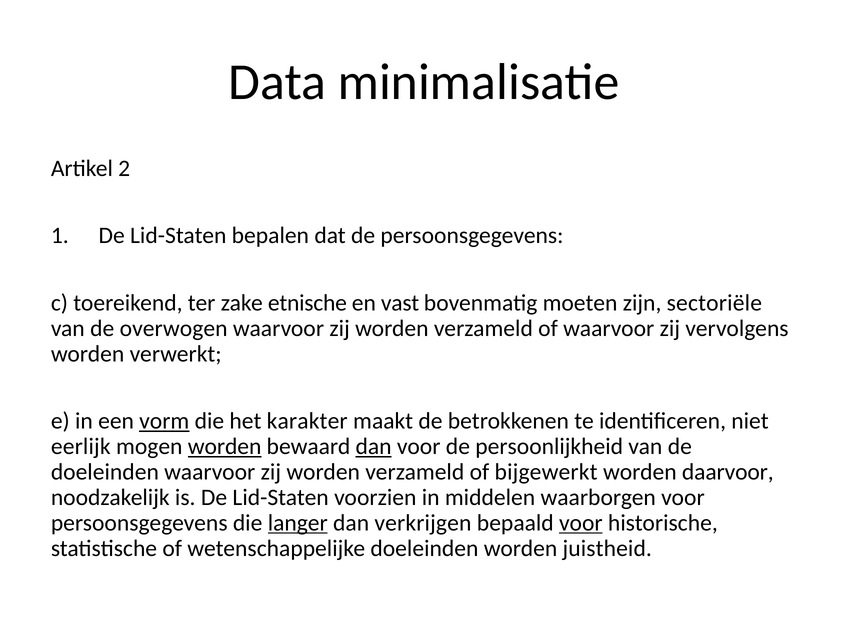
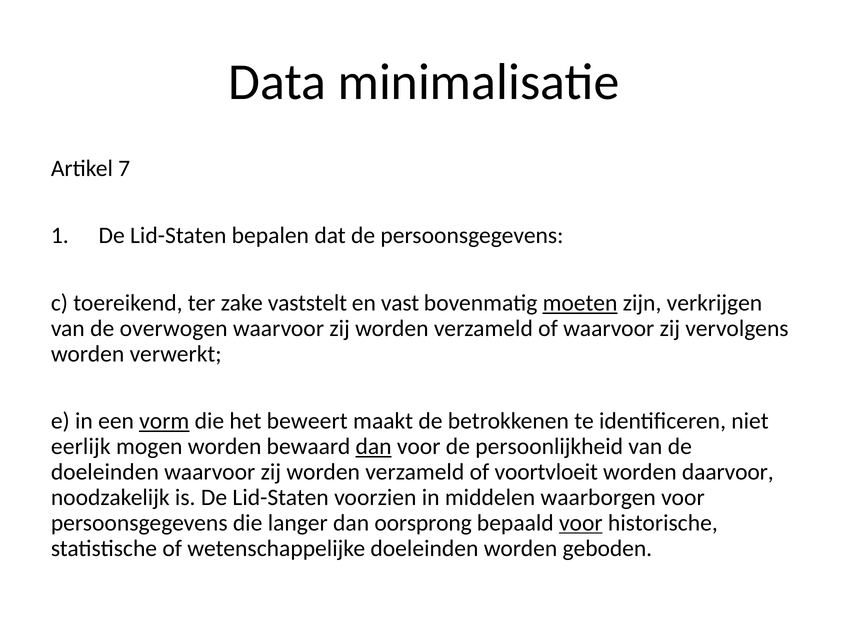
2: 2 -> 7
etnische: etnische -> vaststelt
moeten underline: none -> present
sectoriële: sectoriële -> verkrijgen
karakter: karakter -> beweert
worden at (225, 447) underline: present -> none
bijgewerkt: bijgewerkt -> voortvloeit
langer underline: present -> none
verkrijgen: verkrijgen -> oorsprong
juistheid: juistheid -> geboden
